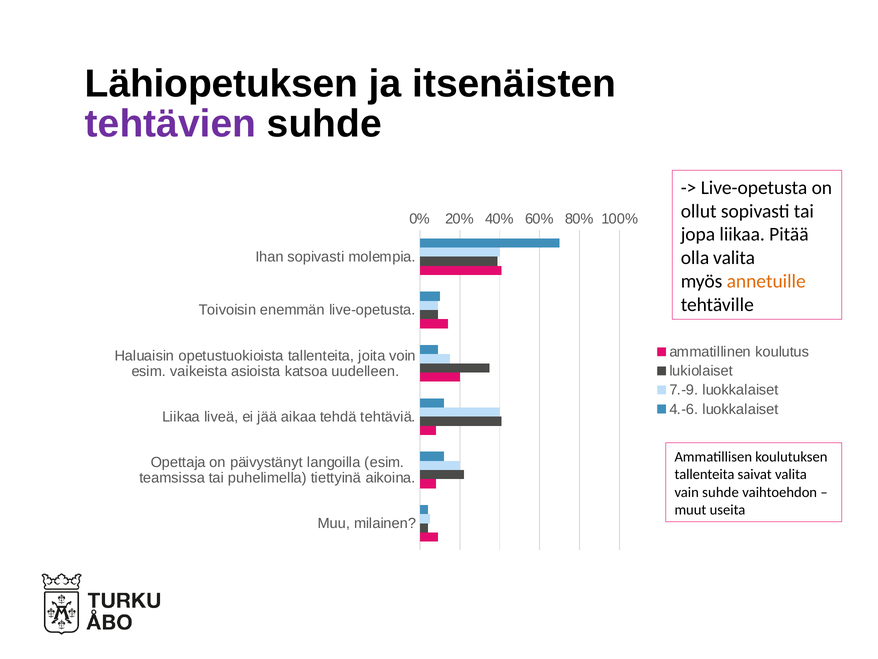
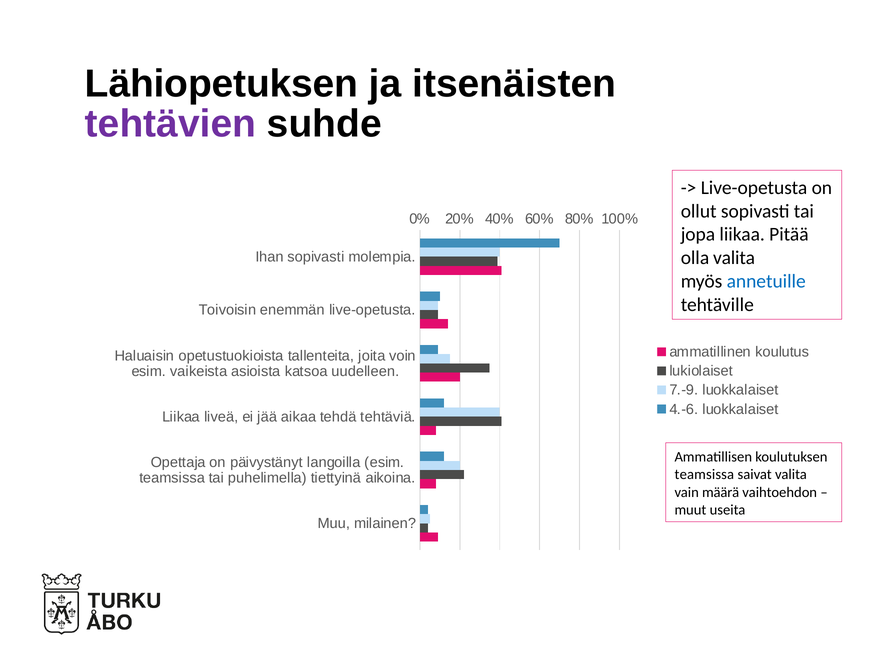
annetuille colour: orange -> blue
tallenteita at (704, 474): tallenteita -> teamsissa
vain suhde: suhde -> määrä
